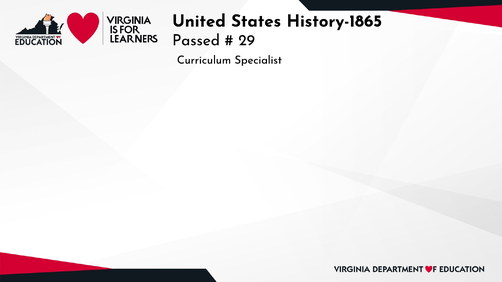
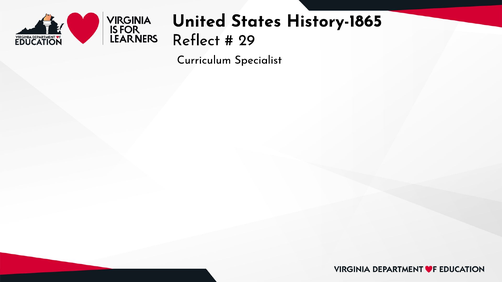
Passed: Passed -> Reflect
